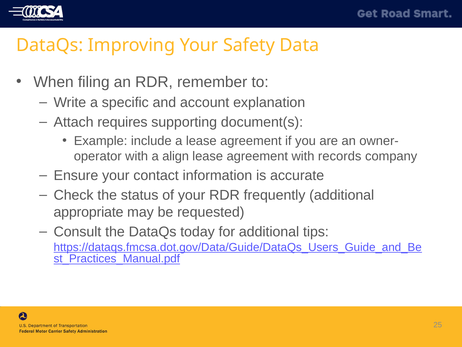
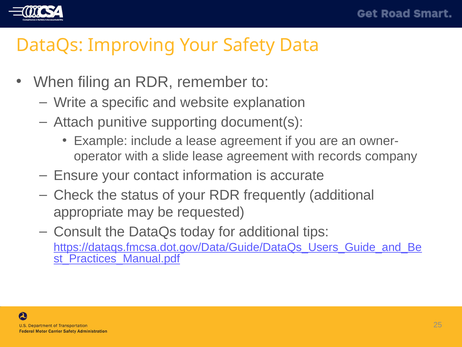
account: account -> website
requires: requires -> punitive
align: align -> slide
